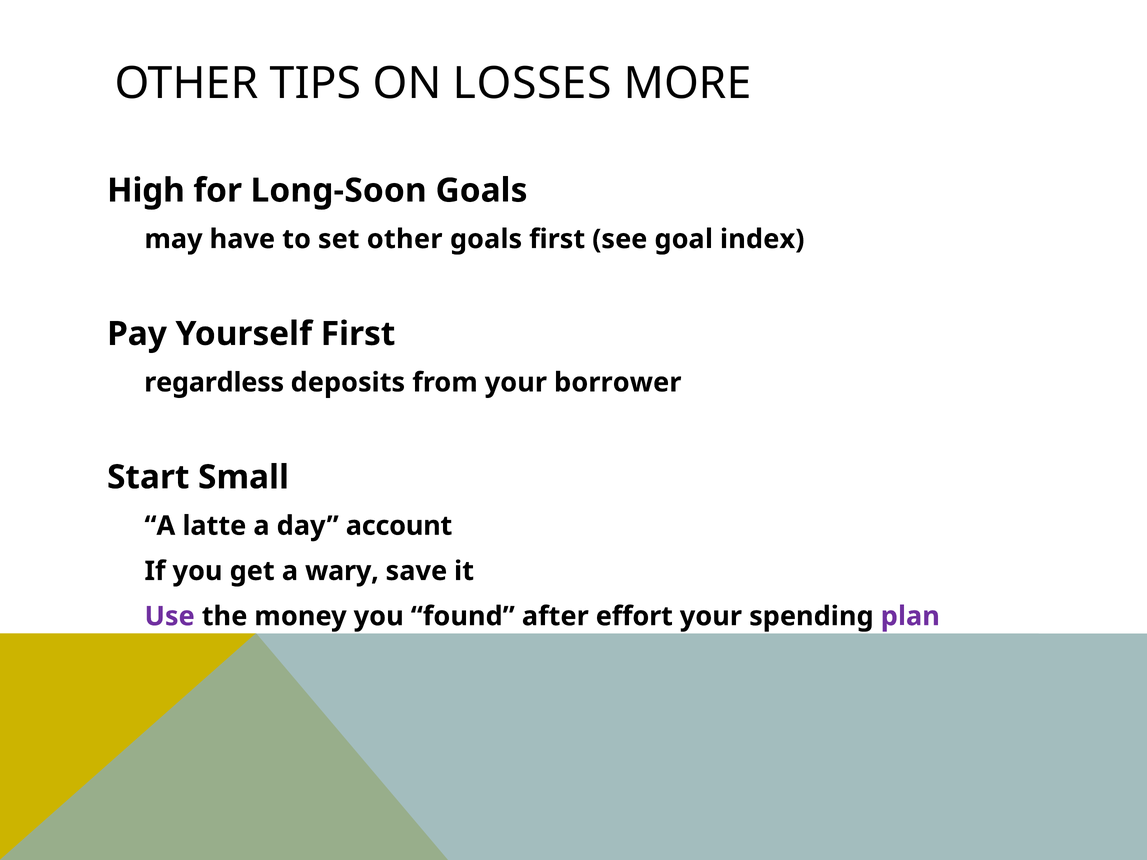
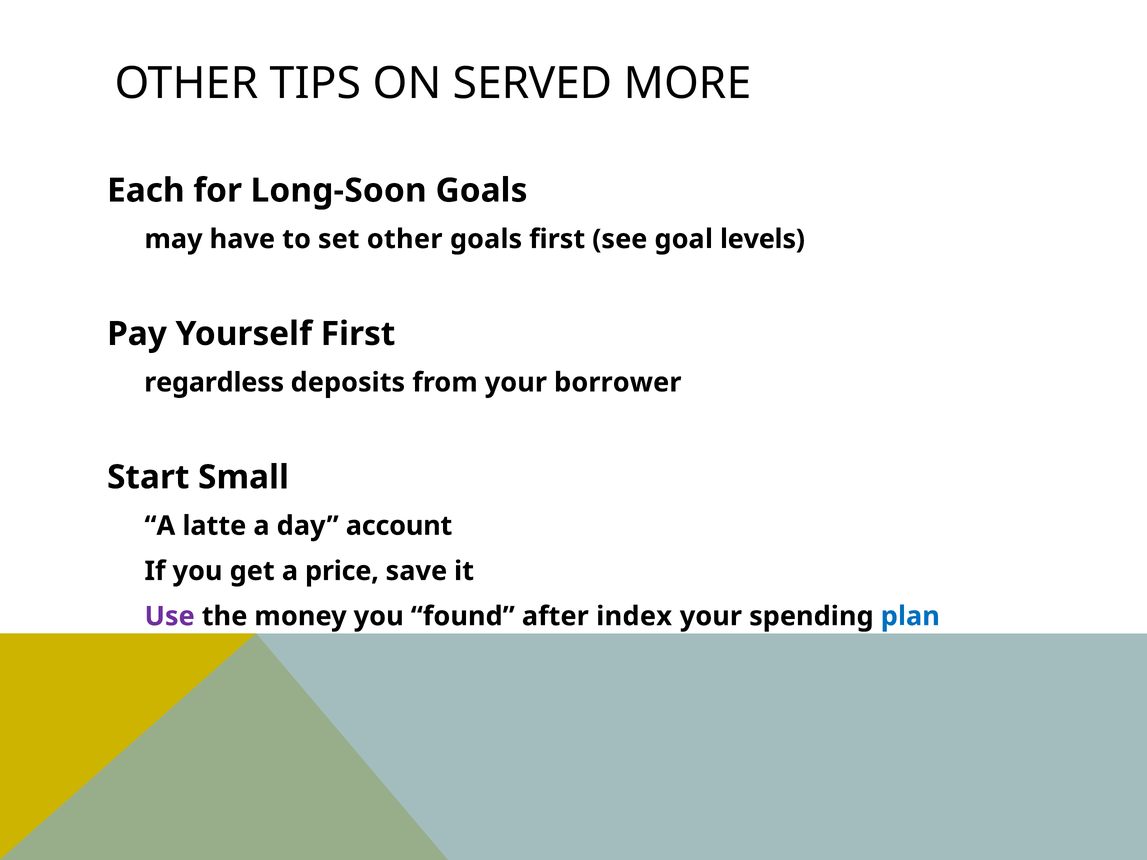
LOSSES: LOSSES -> SERVED
High: High -> Each
index: index -> levels
wary: wary -> price
effort: effort -> index
plan colour: purple -> blue
